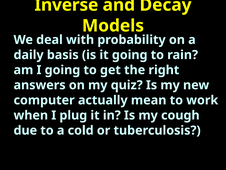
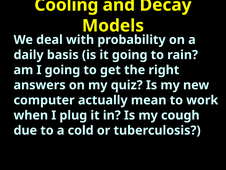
Inverse: Inverse -> Cooling
